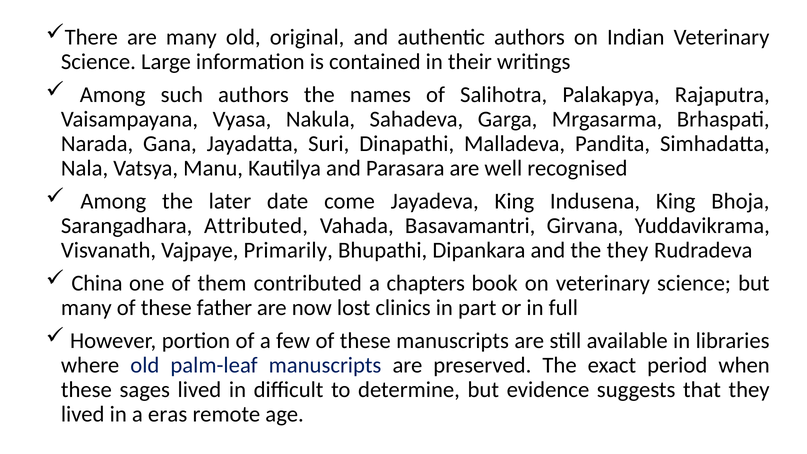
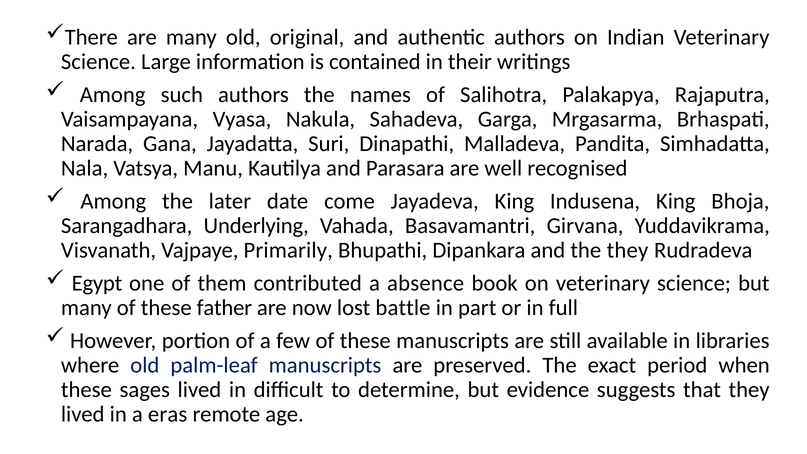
Attributed: Attributed -> Underlying
China: China -> Egypt
chapters: chapters -> absence
clinics: clinics -> battle
